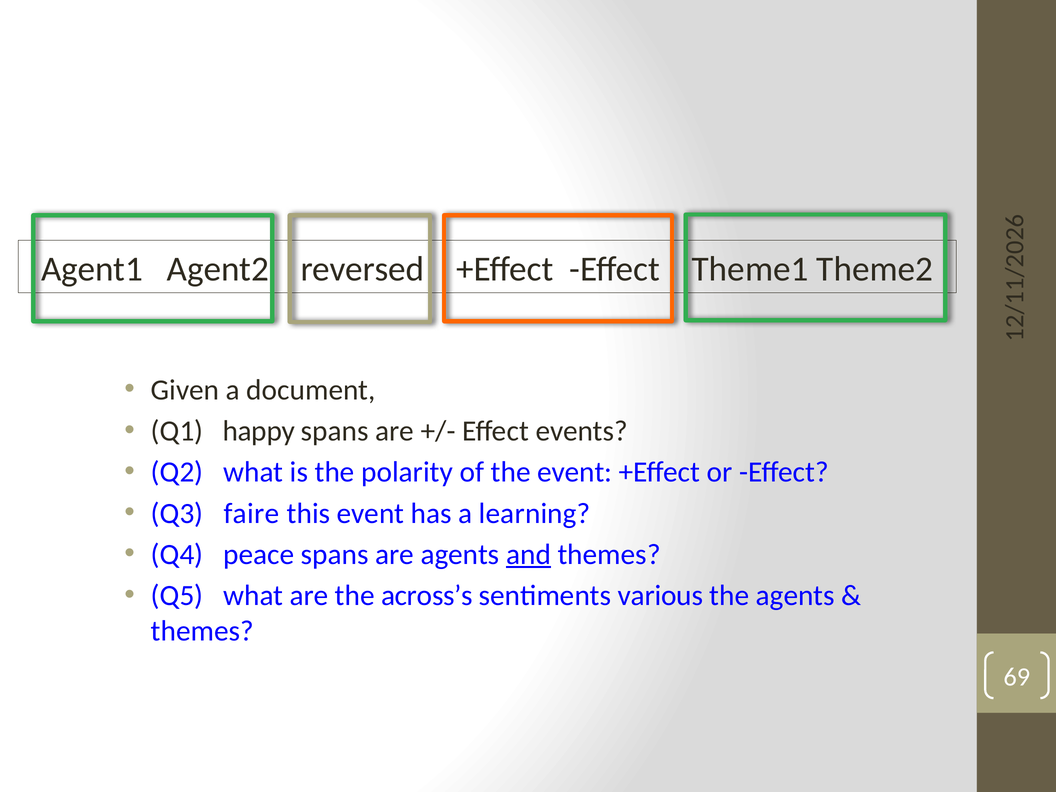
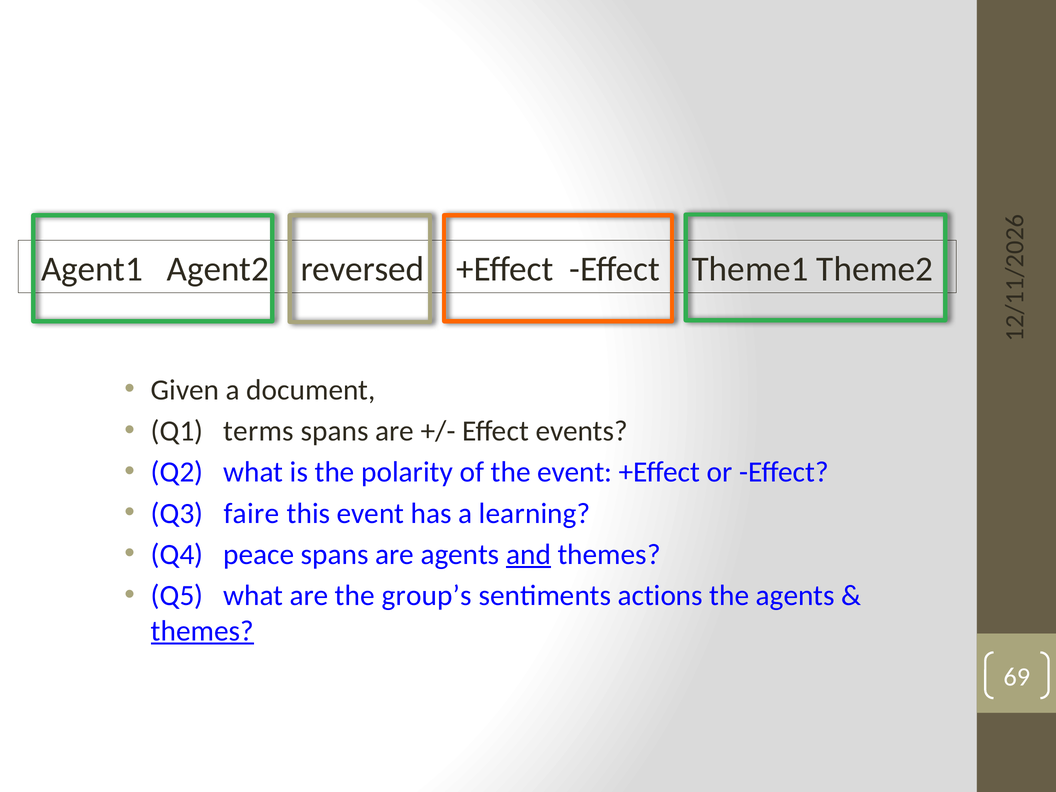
happy: happy -> terms
across’s: across’s -> group’s
various: various -> actions
themes at (202, 631) underline: none -> present
